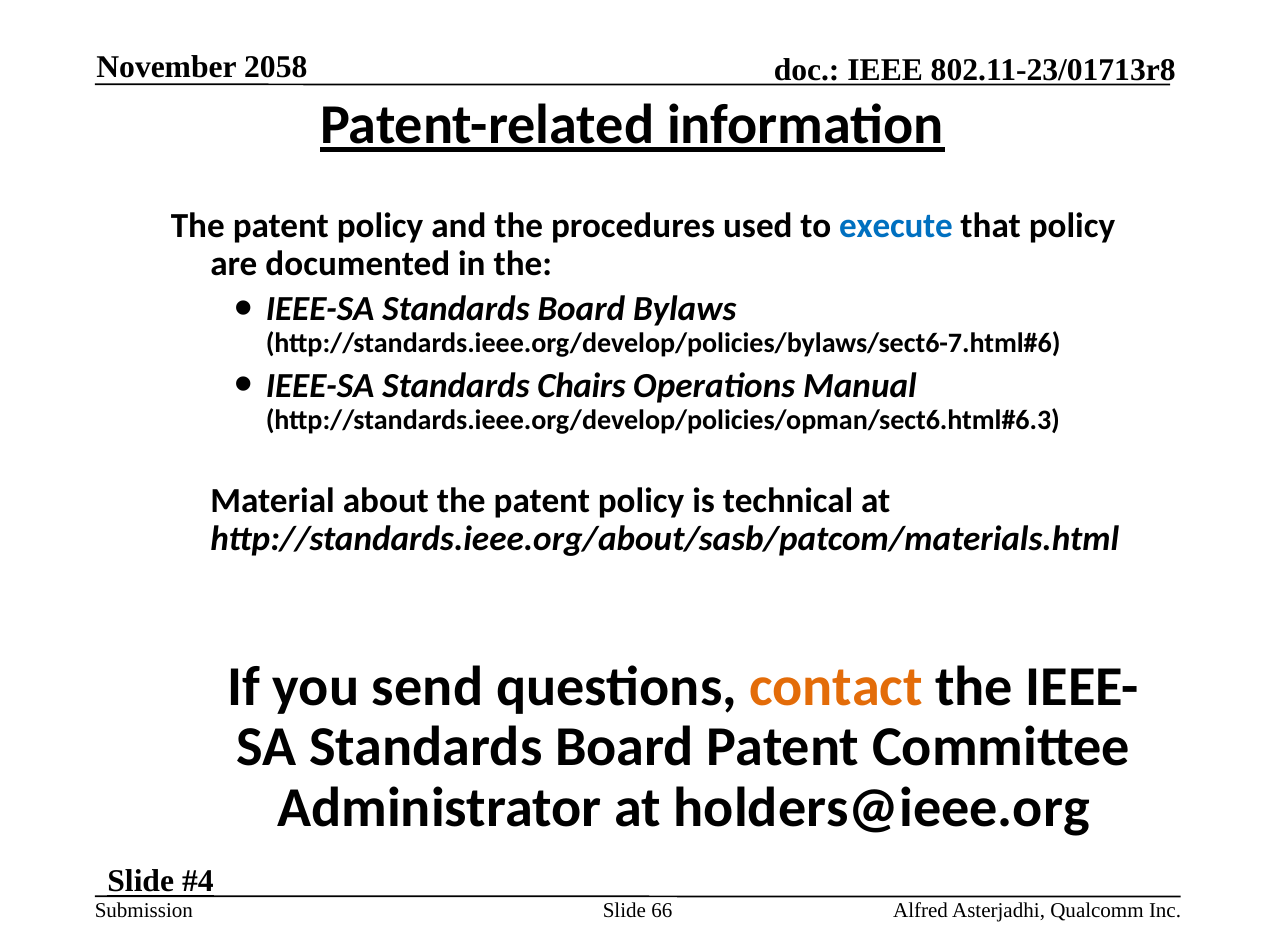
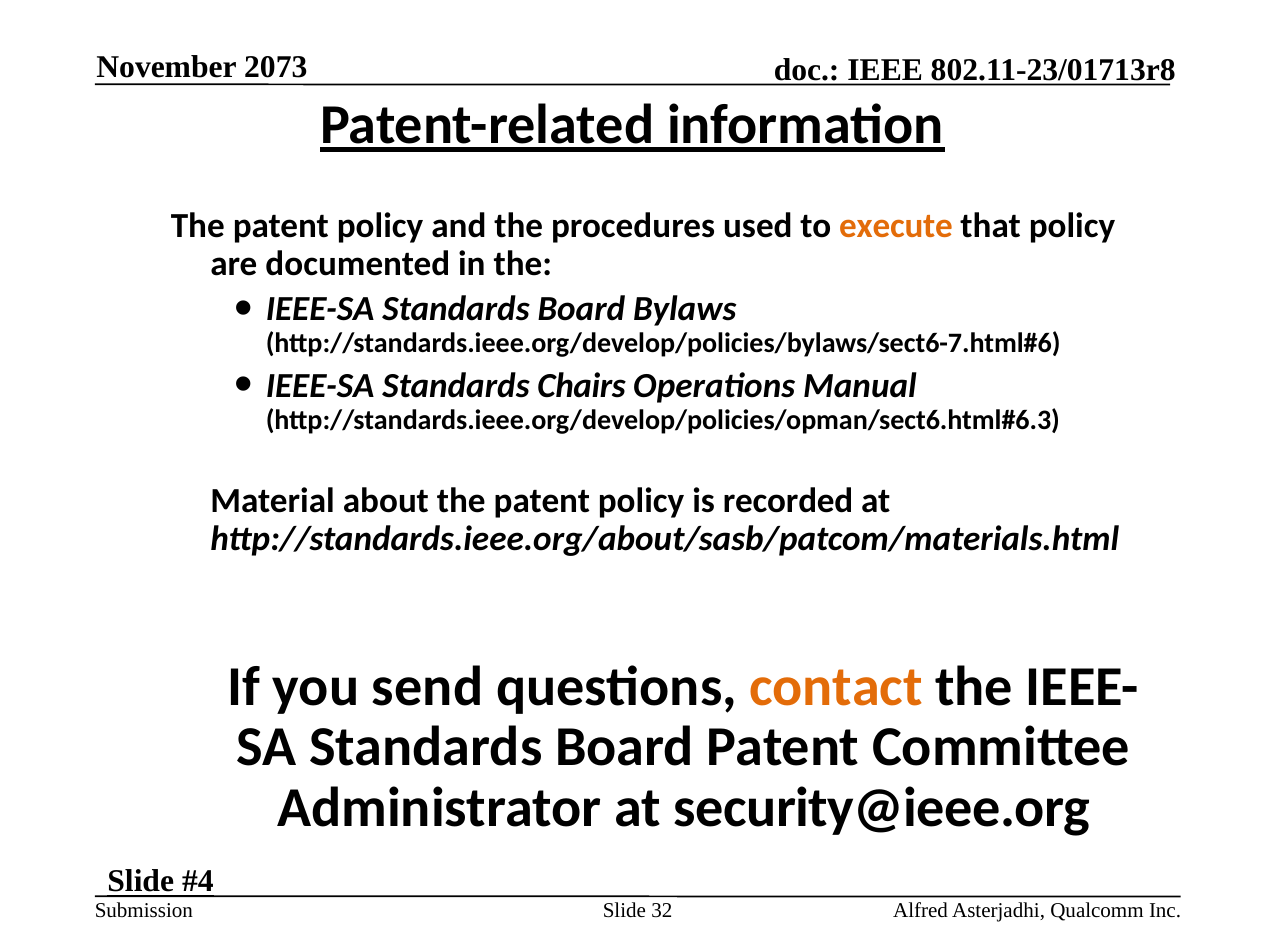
2058: 2058 -> 2073
execute colour: blue -> orange
technical: technical -> recorded
holders@ieee.org: holders@ieee.org -> security@ieee.org
66: 66 -> 32
